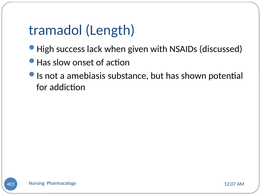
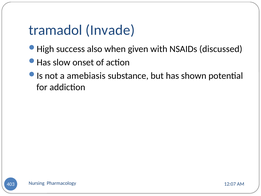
Length: Length -> Invade
lack: lack -> also
